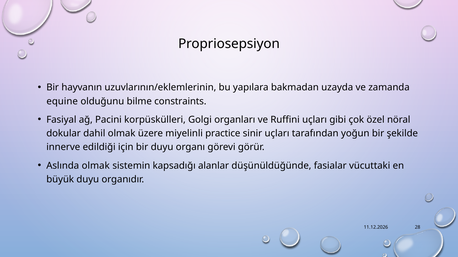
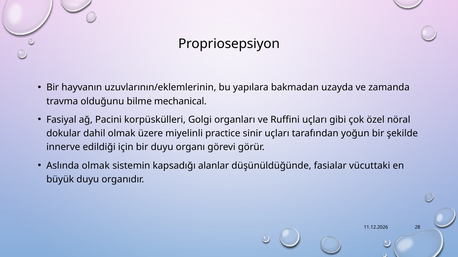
equine: equine -> travma
constraints: constraints -> mechanical
